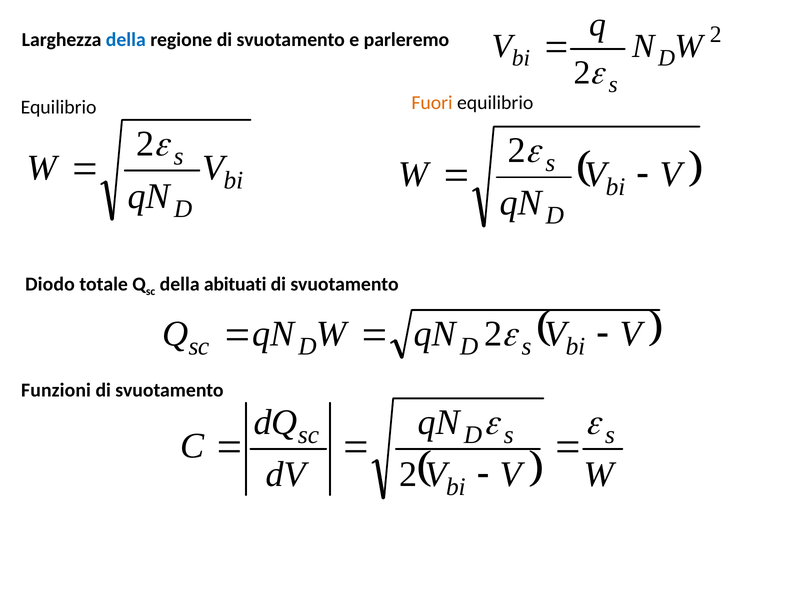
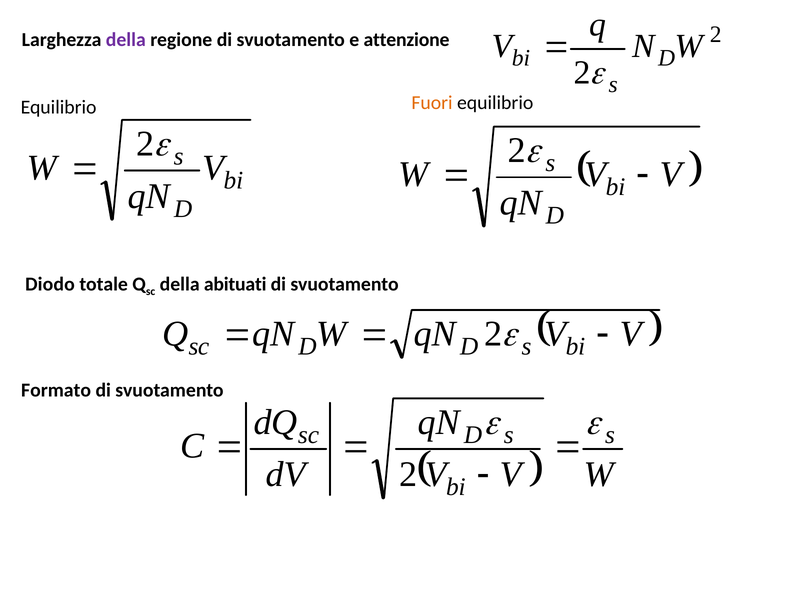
della at (126, 40) colour: blue -> purple
parleremo: parleremo -> attenzione
Funzioni: Funzioni -> Formato
